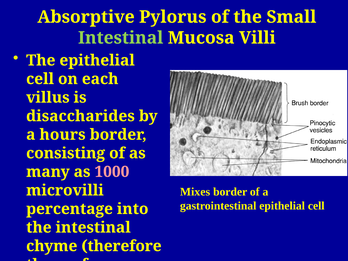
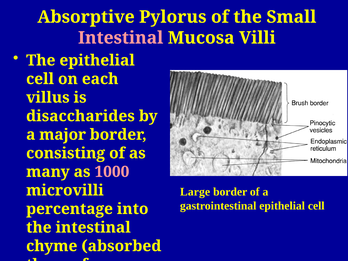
Intestinal at (121, 38) colour: light green -> pink
hours: hours -> major
Mixes: Mixes -> Large
therefore: therefore -> absorbed
